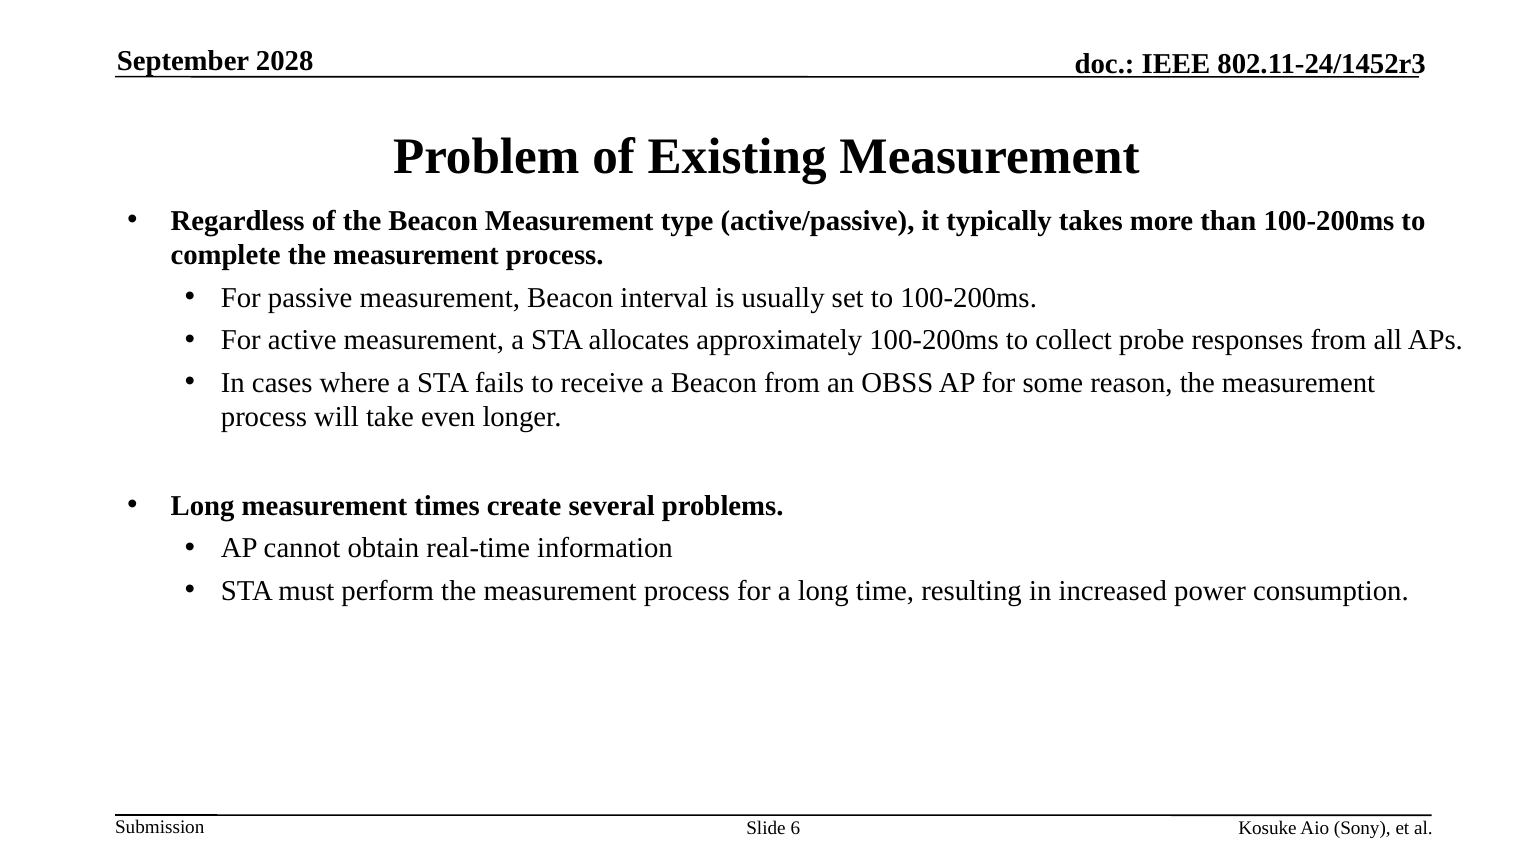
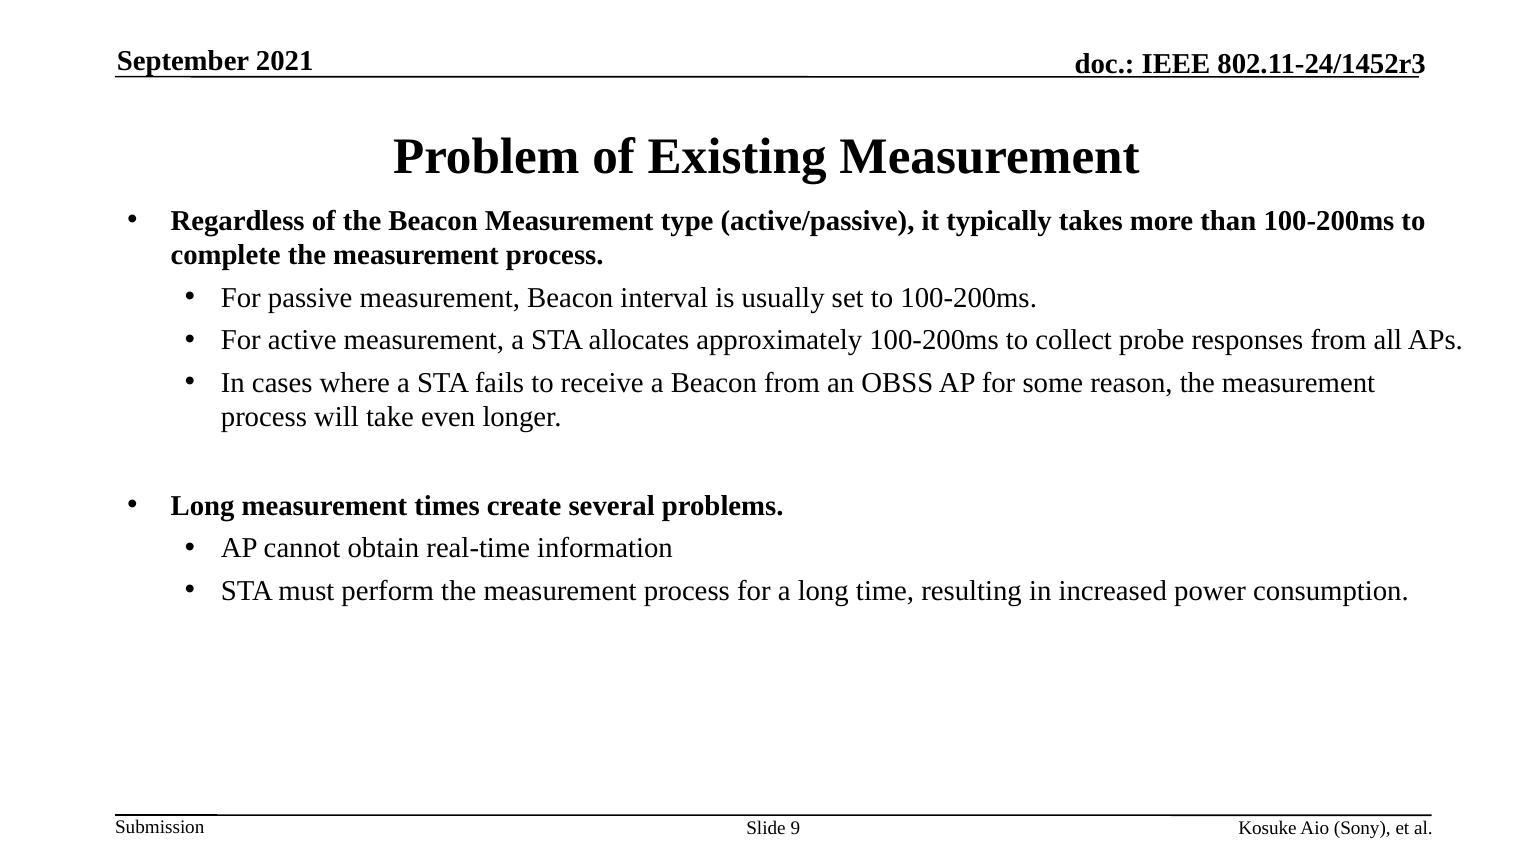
2028: 2028 -> 2021
6: 6 -> 9
